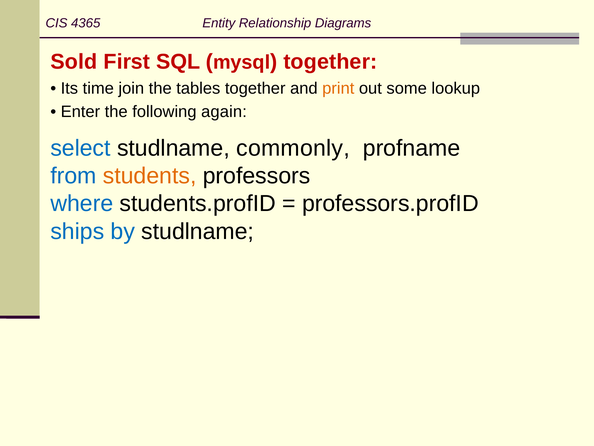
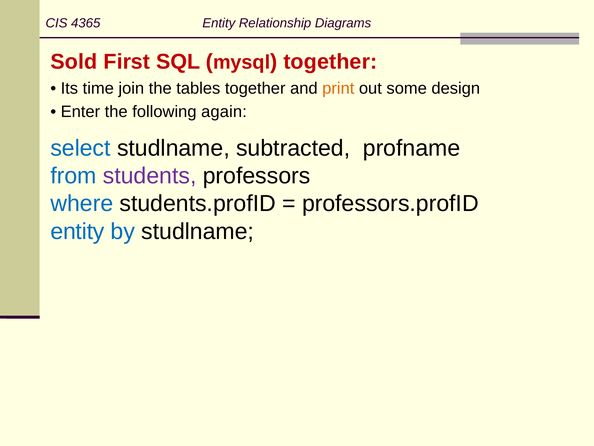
lookup: lookup -> design
commonly: commonly -> subtracted
students colour: orange -> purple
ships at (77, 231): ships -> entity
